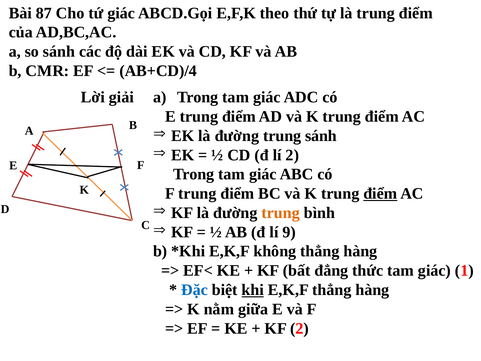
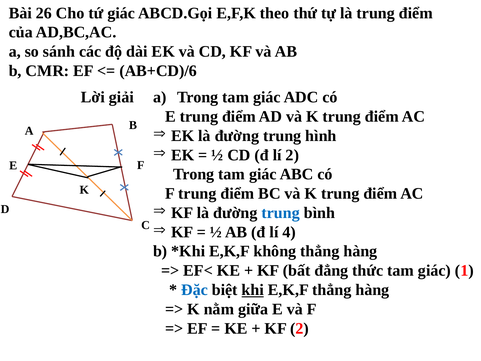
87: 87 -> 26
AB+CD)/4: AB+CD)/4 -> AB+CD)/6
trung sánh: sánh -> hình
điểm at (380, 193) underline: present -> none
trung at (281, 213) colour: orange -> blue
9: 9 -> 4
